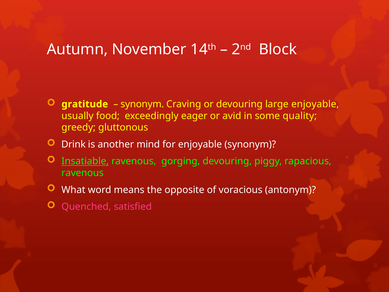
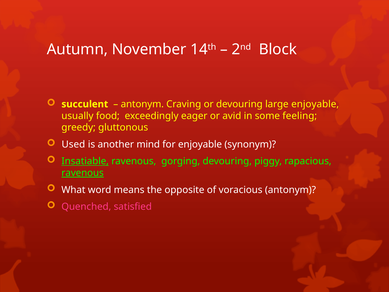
gratitude: gratitude -> succulent
synonym at (142, 104): synonym -> antonym
quality: quality -> feeling
Drink: Drink -> Used
ravenous at (83, 173) underline: none -> present
